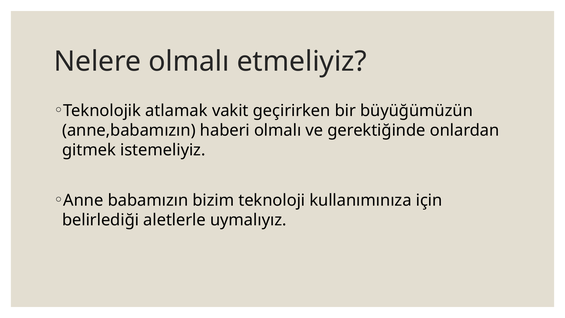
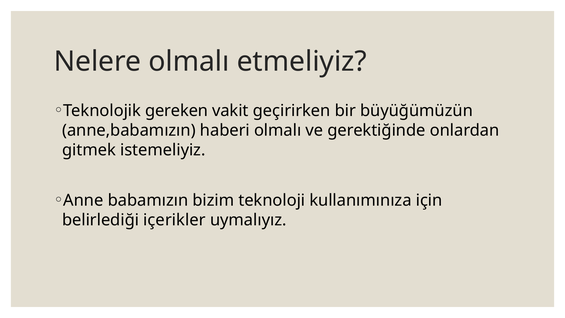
atlamak: atlamak -> gereken
aletlerle: aletlerle -> içerikler
